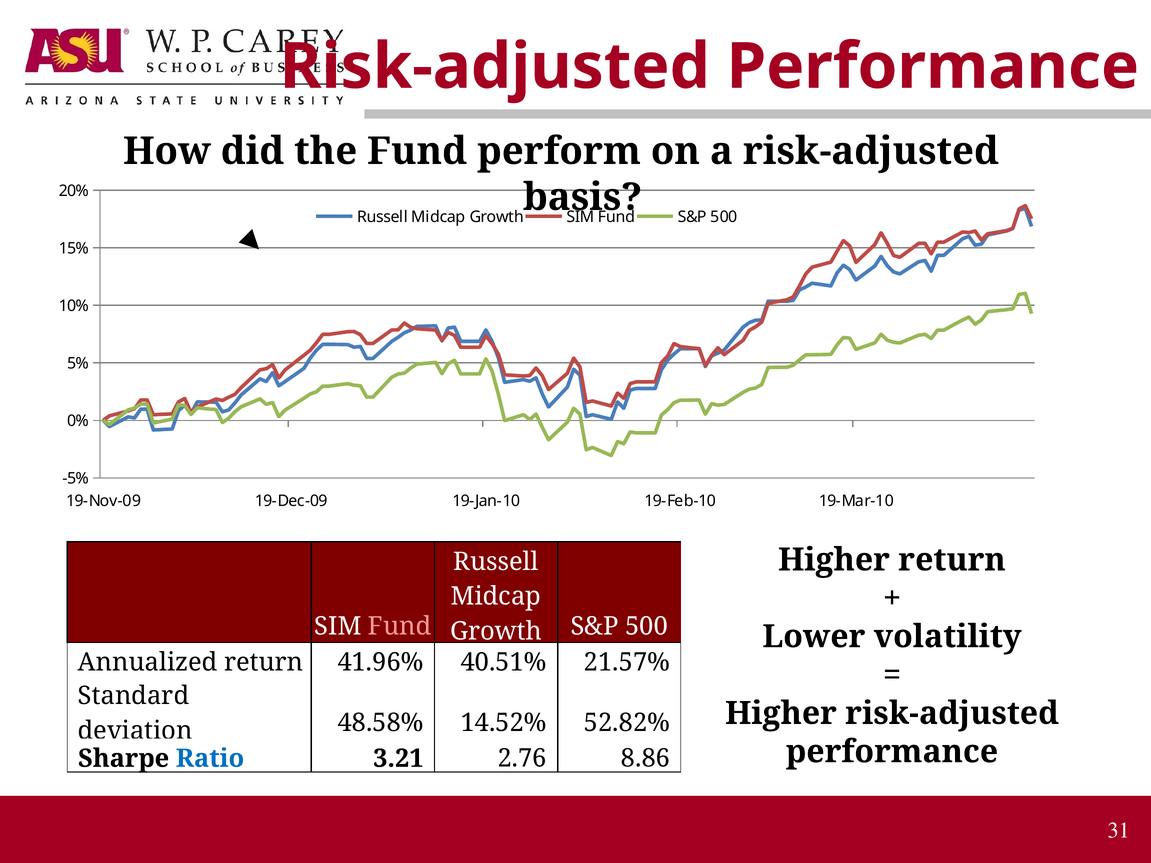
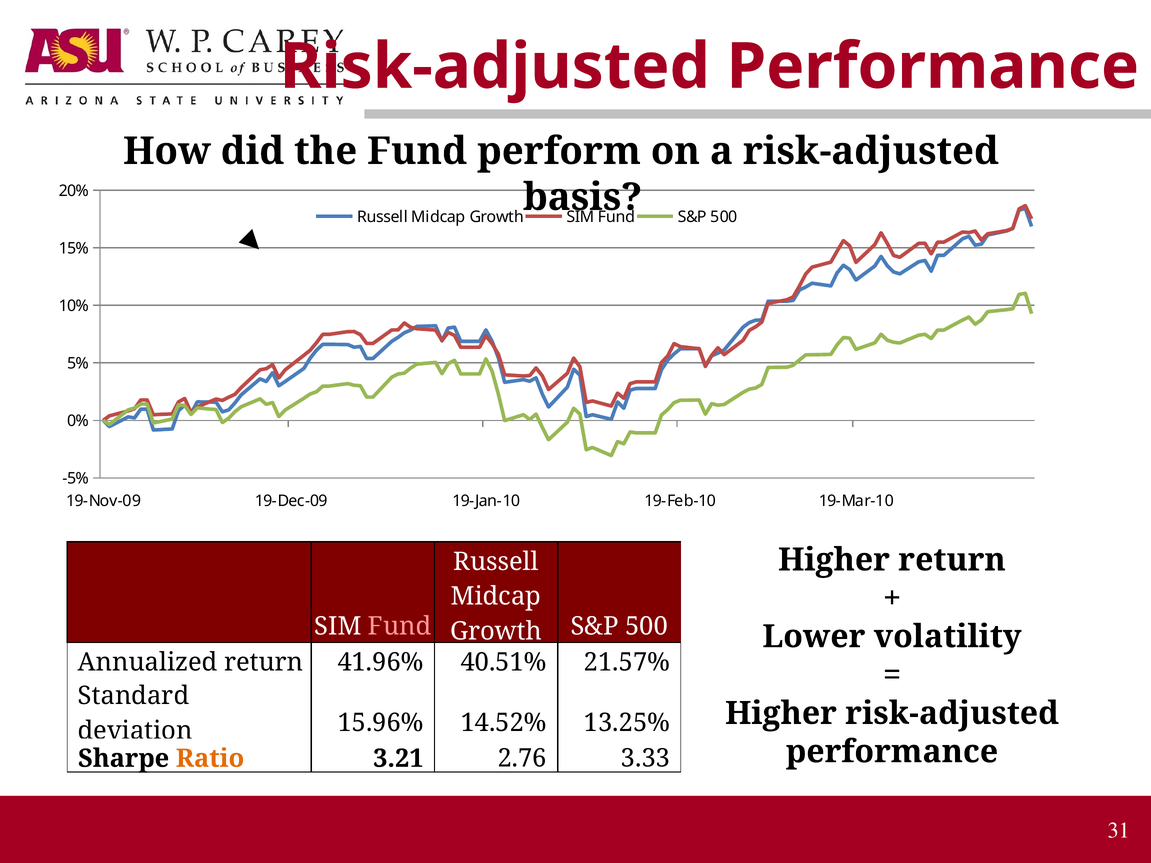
48.58%: 48.58% -> 15.96%
52.82%: 52.82% -> 13.25%
Ratio colour: blue -> orange
8.86: 8.86 -> 3.33
